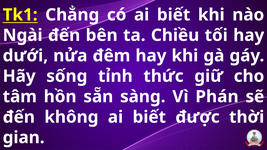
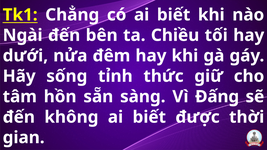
Phán: Phán -> Đấng
